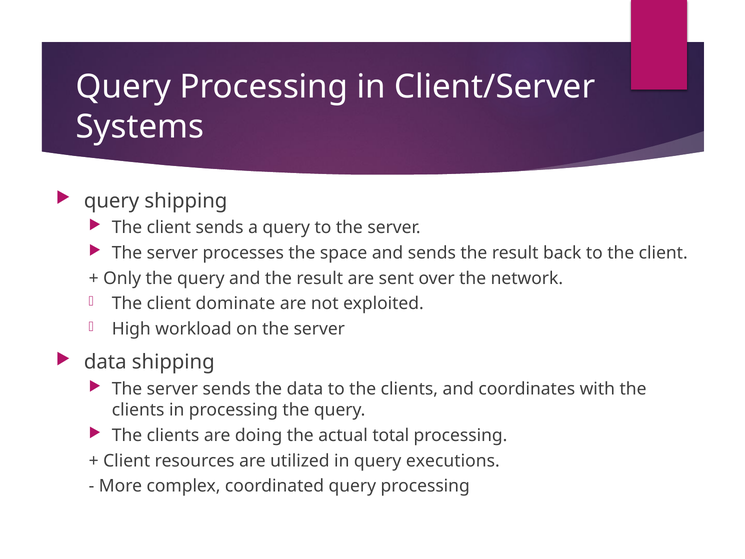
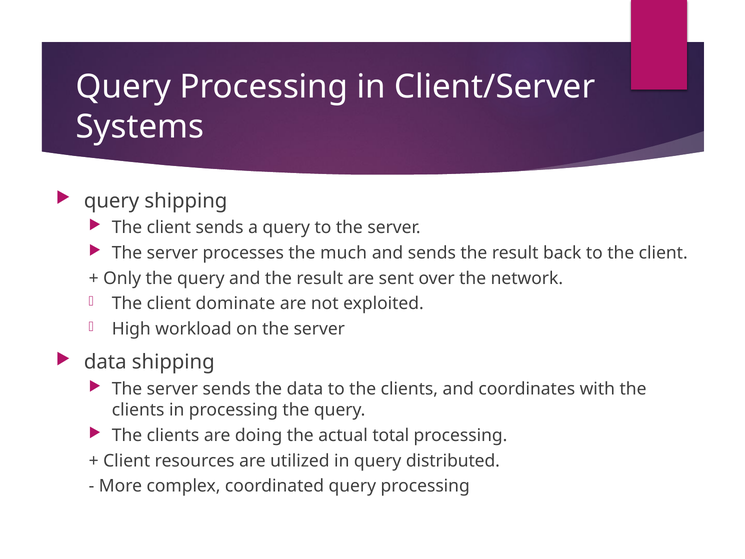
space: space -> much
executions: executions -> distributed
